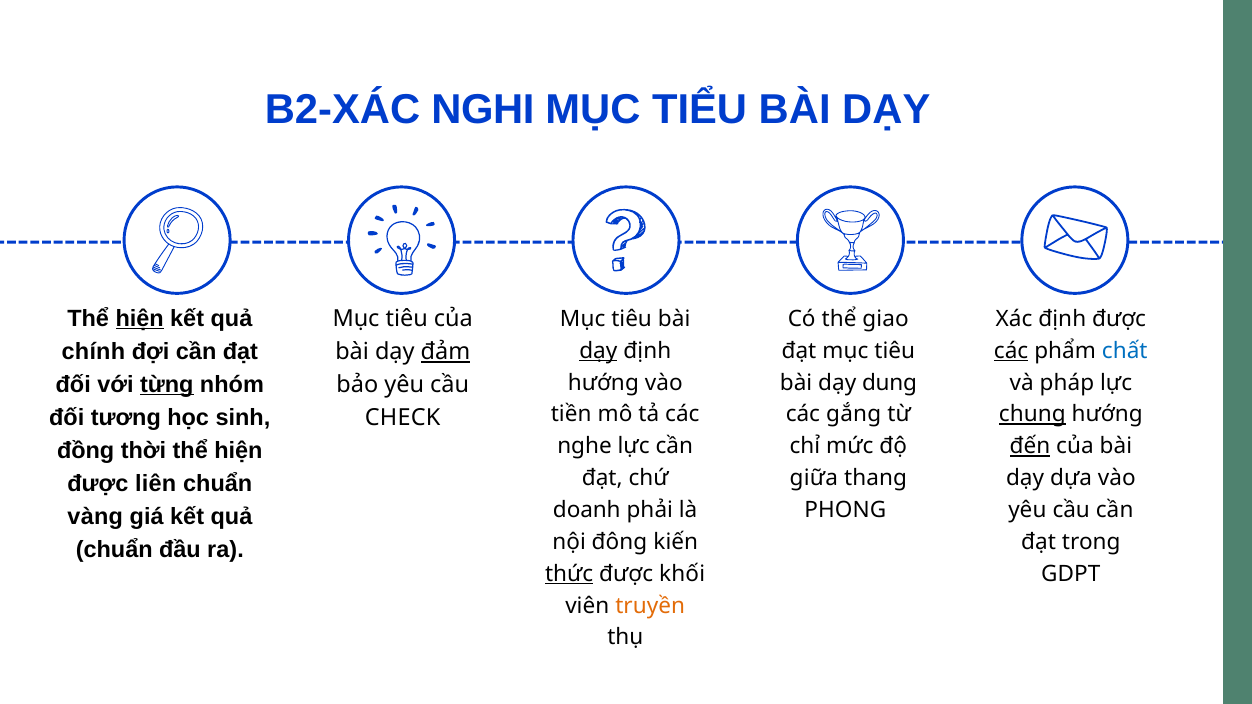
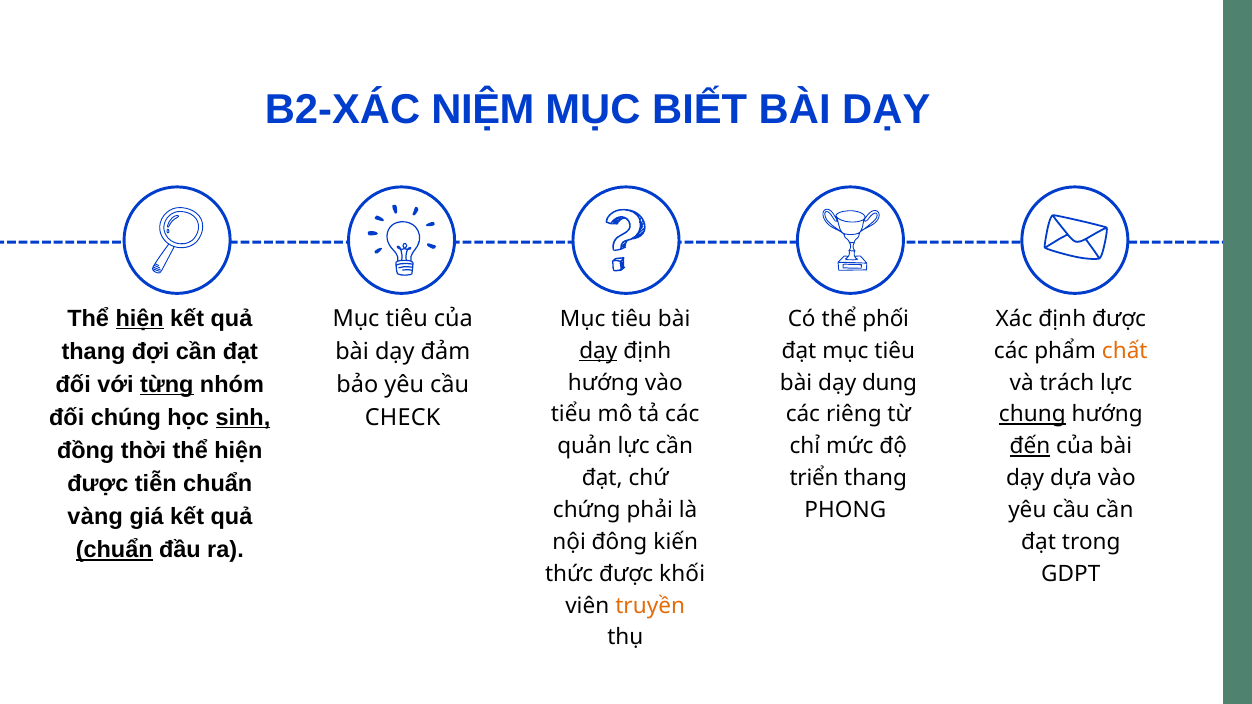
NGHI: NGHI -> NIỆM
TIỂU: TIỂU -> BIẾT
giao: giao -> phối
chính at (93, 352): chính -> thang
các at (1011, 351) underline: present -> none
chất colour: blue -> orange
đảm underline: present -> none
pháp: pháp -> trách
tương: tương -> chúng
sinh underline: none -> present
tiền: tiền -> tiểu
gắng: gắng -> riêng
nghe: nghe -> quản
giữa: giữa -> triển
liên: liên -> tiễn
doanh: doanh -> chứng
chuẩn at (114, 550) underline: none -> present
thức underline: present -> none
